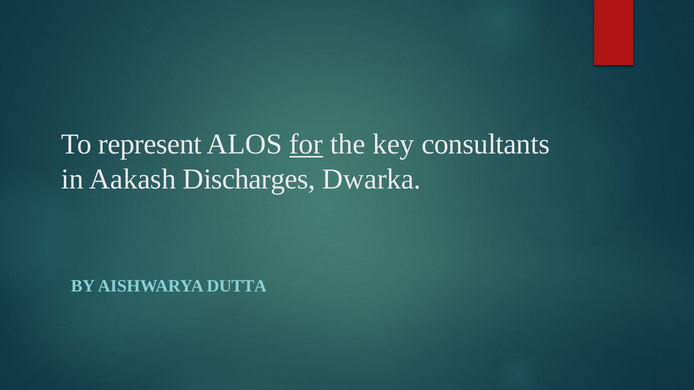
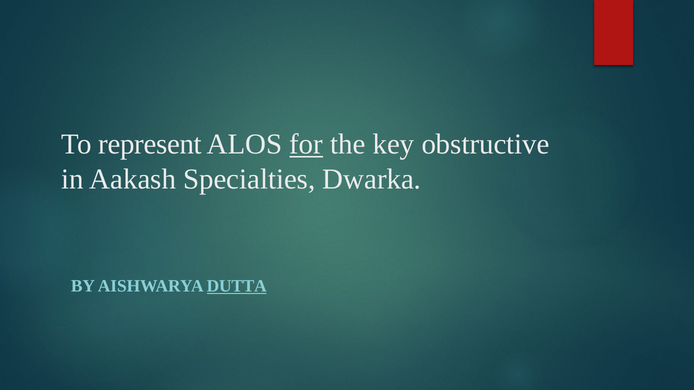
consultants: consultants -> obstructive
Discharges: Discharges -> Specialties
DUTTA underline: none -> present
